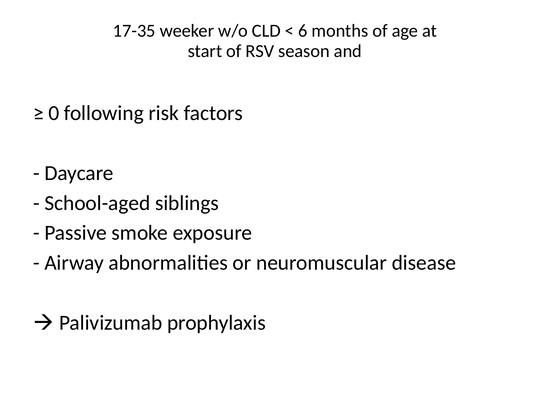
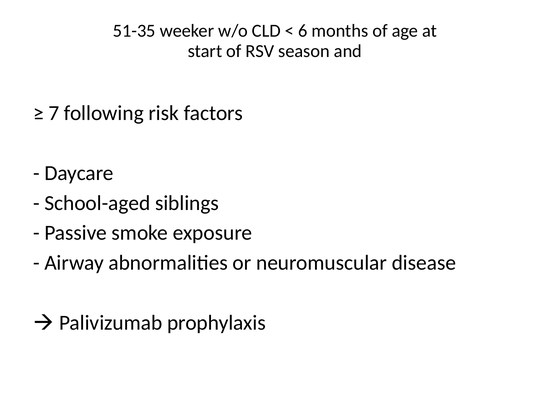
17-35: 17-35 -> 51-35
0: 0 -> 7
